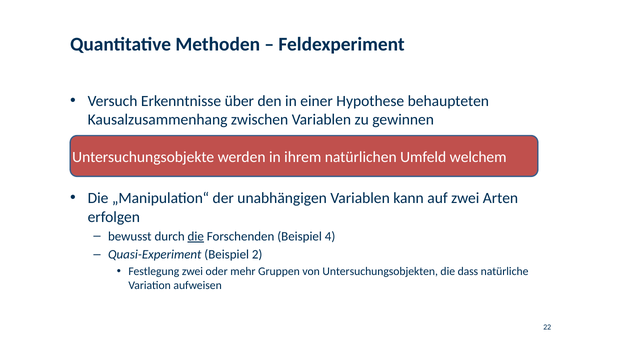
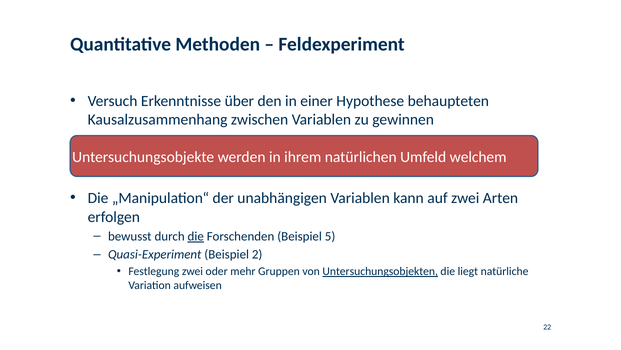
4: 4 -> 5
Untersuchungsobjekten underline: none -> present
dass: dass -> liegt
